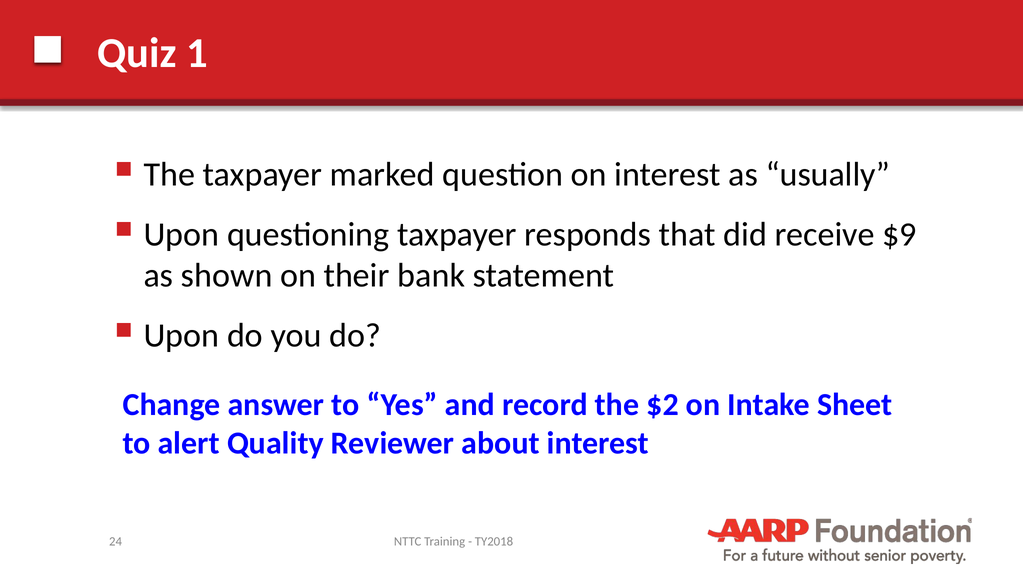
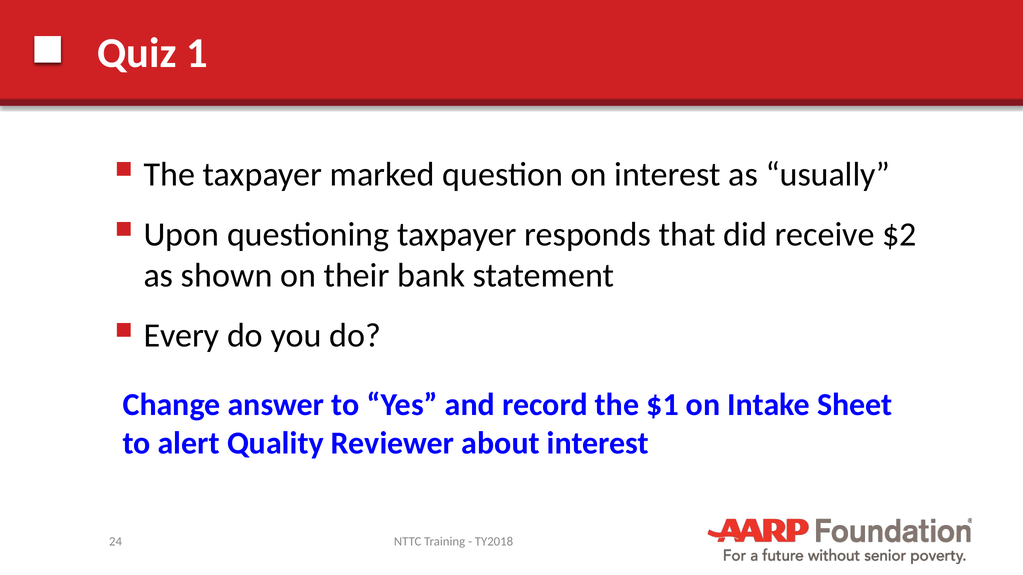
$9: $9 -> $2
Upon at (181, 336): Upon -> Every
$2: $2 -> $1
